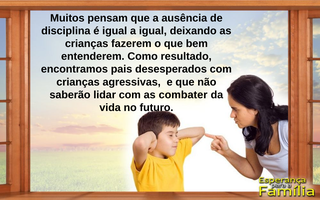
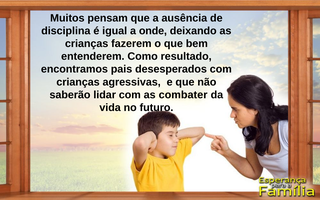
a igual: igual -> onde
